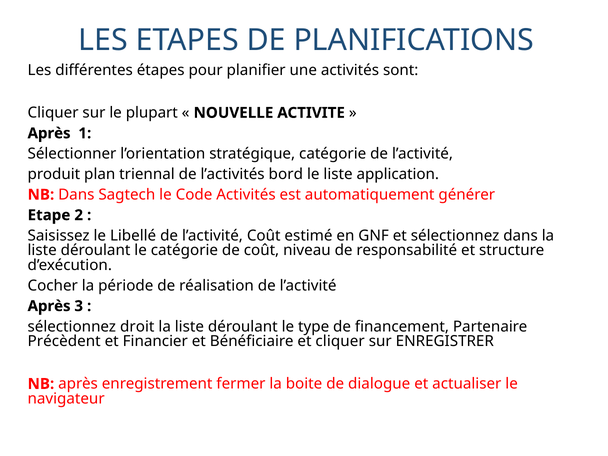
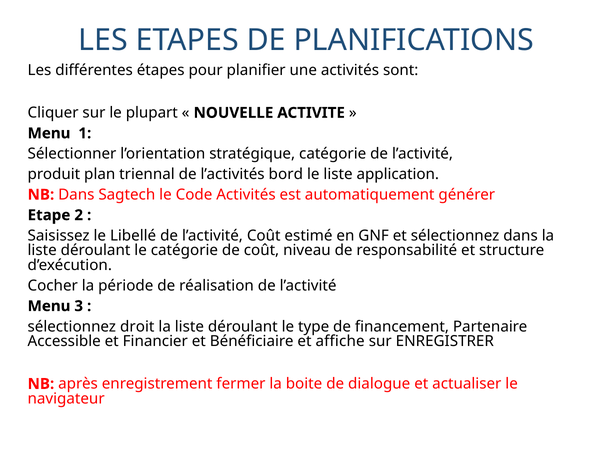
Après at (49, 133): Après -> Menu
Après at (49, 306): Après -> Menu
Précèdent: Précèdent -> Accessible
et cliquer: cliquer -> affiche
